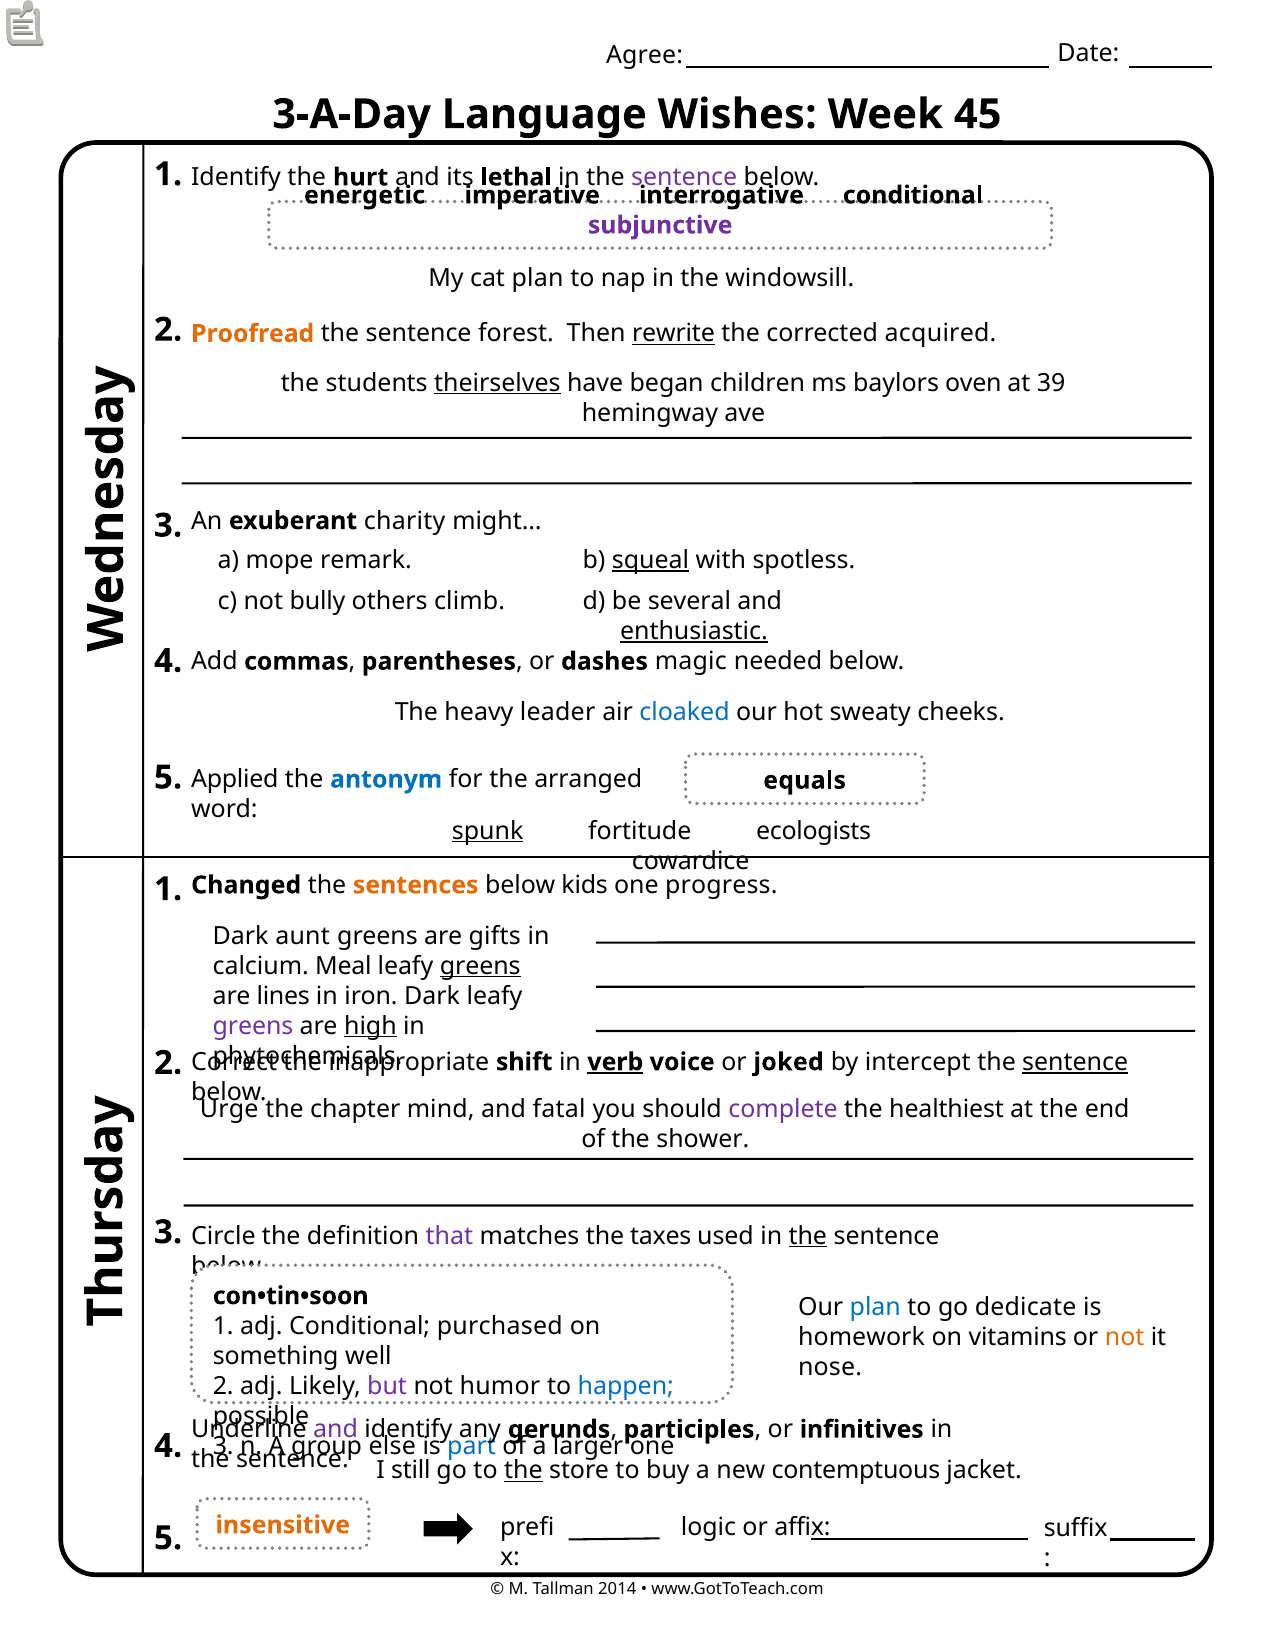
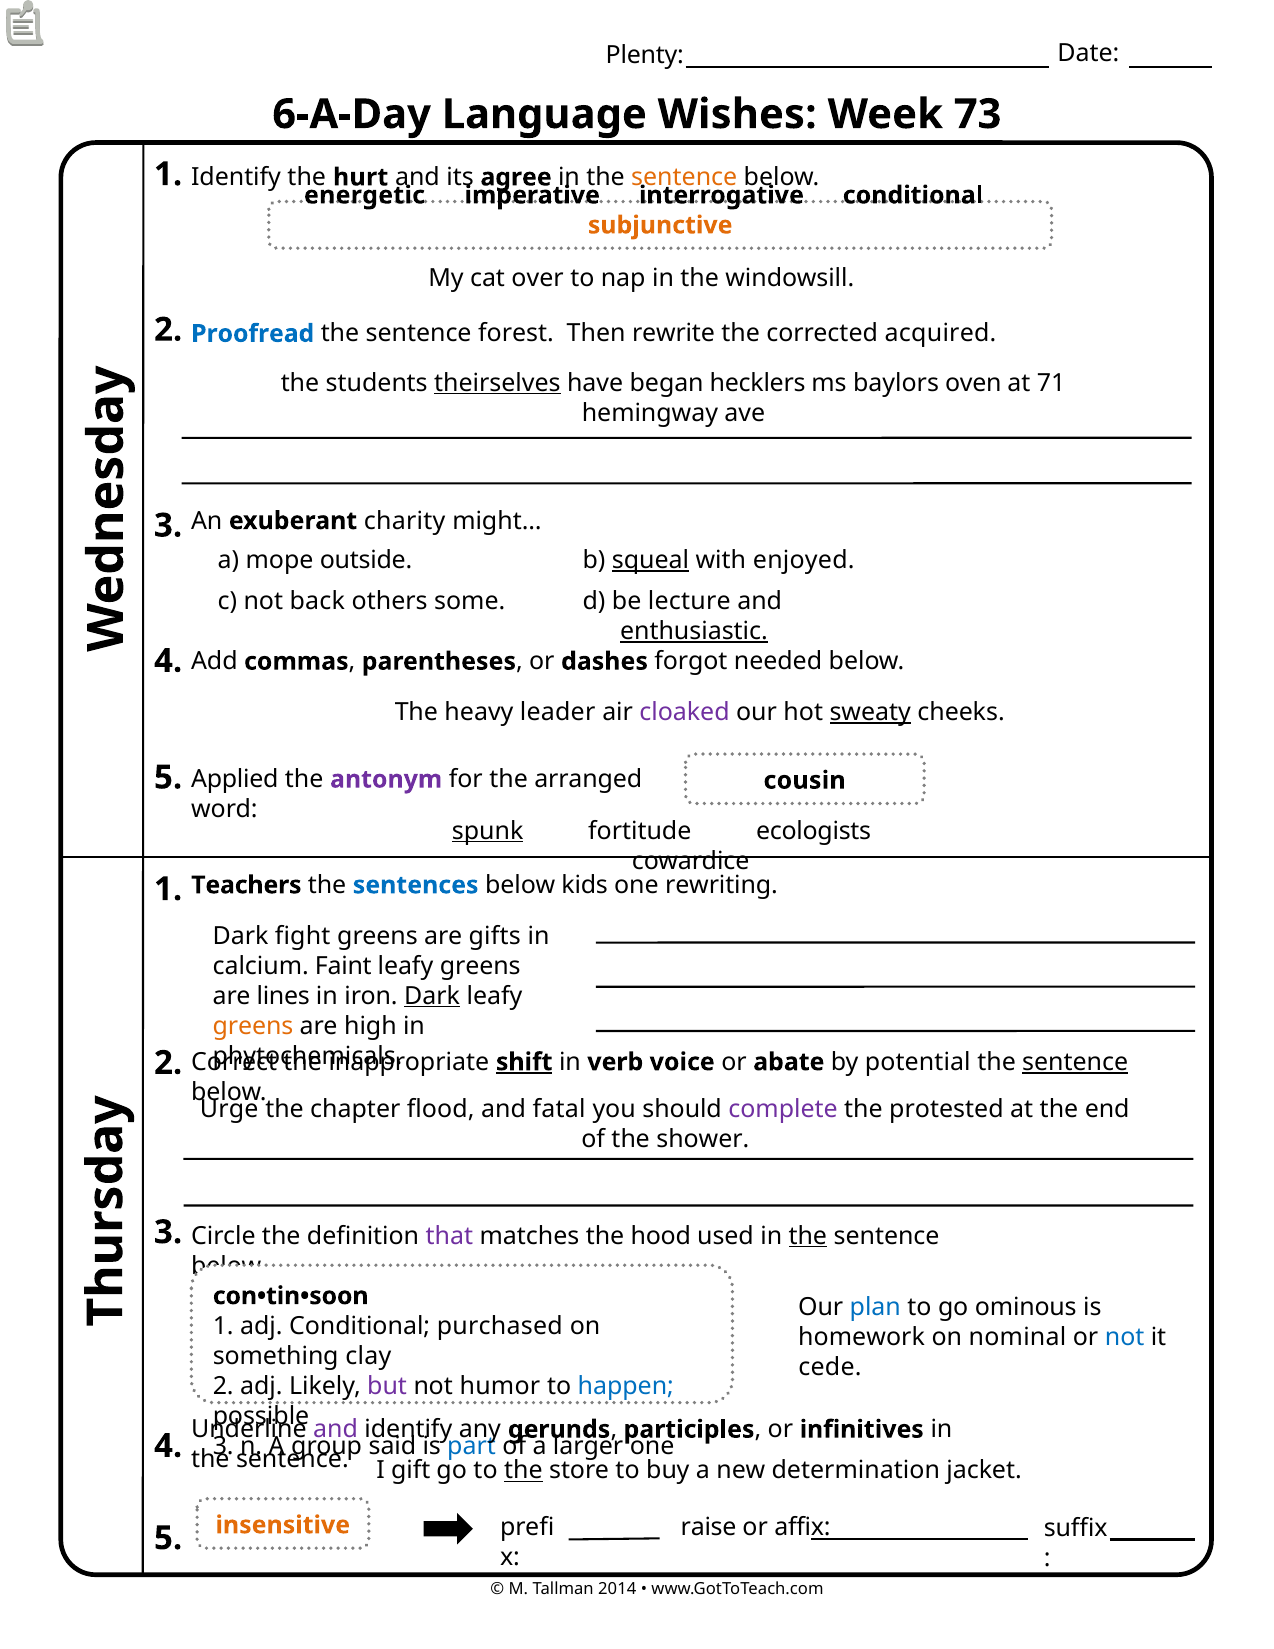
Agree: Agree -> Plenty
3-A-Day: 3-A-Day -> 6-A-Day
45: 45 -> 73
lethal: lethal -> agree
sentence at (684, 177) colour: purple -> orange
subjunctive colour: purple -> orange
cat plan: plan -> over
Proofread colour: orange -> blue
rewrite underline: present -> none
children: children -> hecklers
39: 39 -> 71
remark: remark -> outside
spotless: spotless -> enjoyed
bully: bully -> back
climb: climb -> some
several: several -> lecture
magic: magic -> forgot
cloaked colour: blue -> purple
sweaty underline: none -> present
antonym colour: blue -> purple
equals: equals -> cousin
Changed: Changed -> Teachers
sentences colour: orange -> blue
progress: progress -> rewriting
aunt: aunt -> fight
Meal: Meal -> Faint
greens at (480, 966) underline: present -> none
Dark at (432, 996) underline: none -> present
greens at (253, 1026) colour: purple -> orange
high underline: present -> none
shift underline: none -> present
verb underline: present -> none
joked: joked -> abate
intercept: intercept -> potential
mind: mind -> flood
healthiest: healthiest -> protested
taxes: taxes -> hood
dedicate: dedicate -> ominous
vitamins: vitamins -> nominal
not at (1125, 1337) colour: orange -> blue
well: well -> clay
nose: nose -> cede
else: else -> said
still: still -> gift
contemptuous: contemptuous -> determination
logic: logic -> raise
